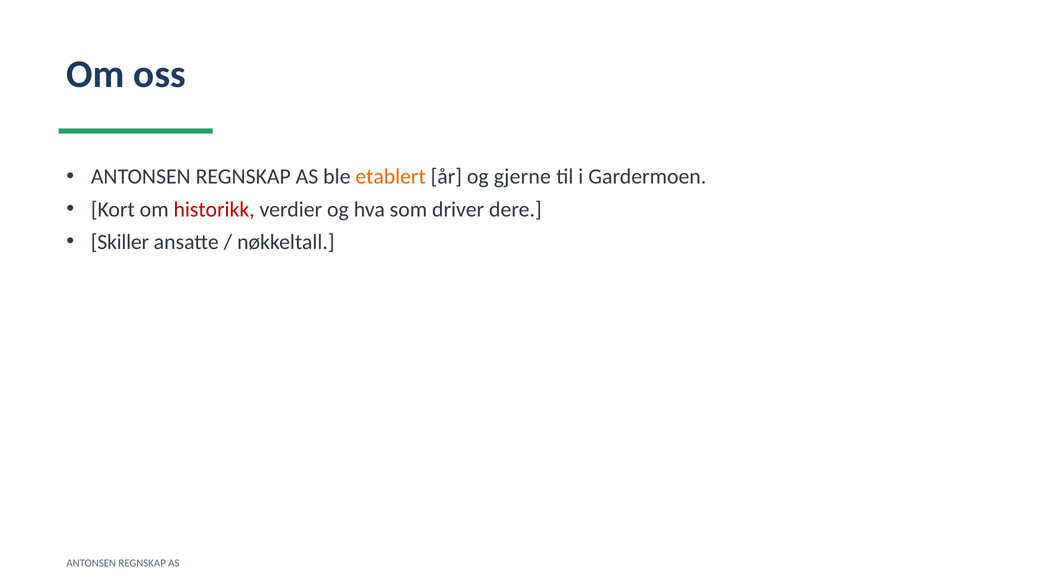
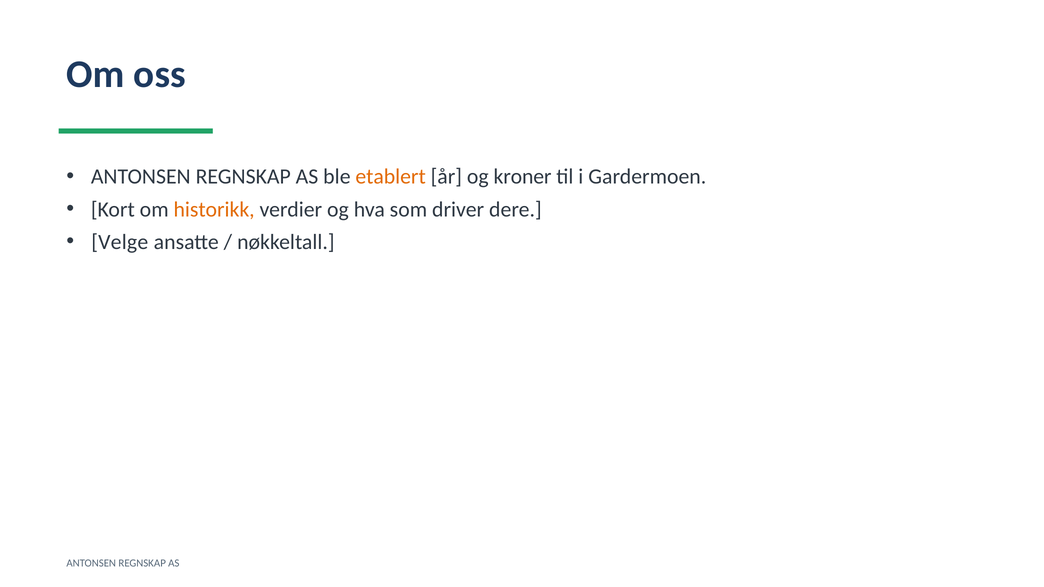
gjerne: gjerne -> kroner
historikk colour: red -> orange
Skiller: Skiller -> Velge
